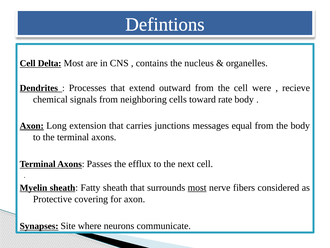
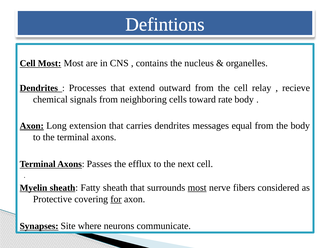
Cell Delta: Delta -> Most
were: were -> relay
carries junctions: junctions -> dendrites
for underline: none -> present
